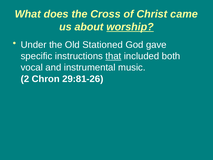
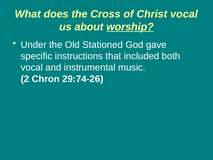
Christ came: came -> vocal
that underline: present -> none
29:81-26: 29:81-26 -> 29:74-26
